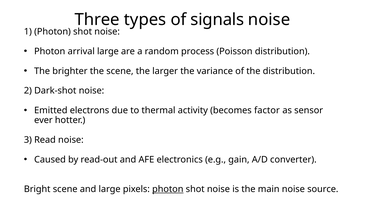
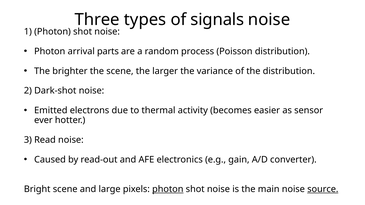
arrival large: large -> parts
factor: factor -> easier
source underline: none -> present
